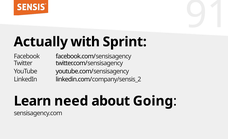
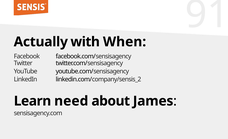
Sprint: Sprint -> When
Going: Going -> James
